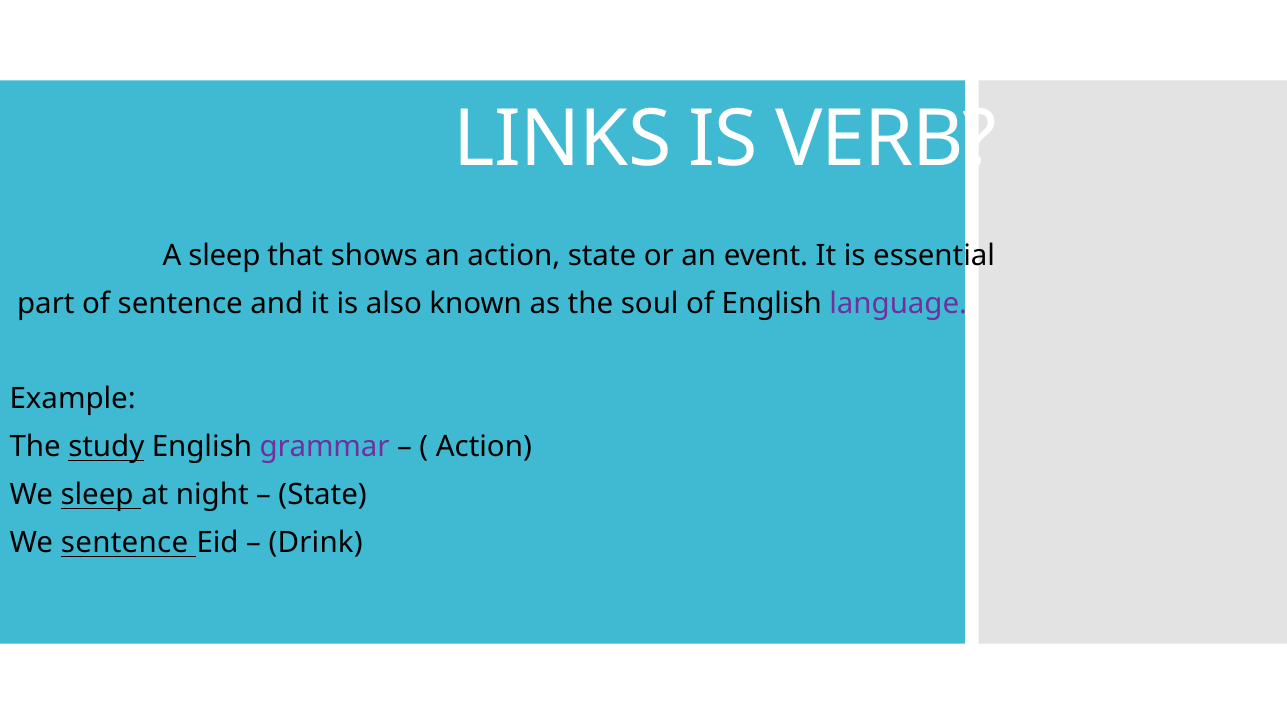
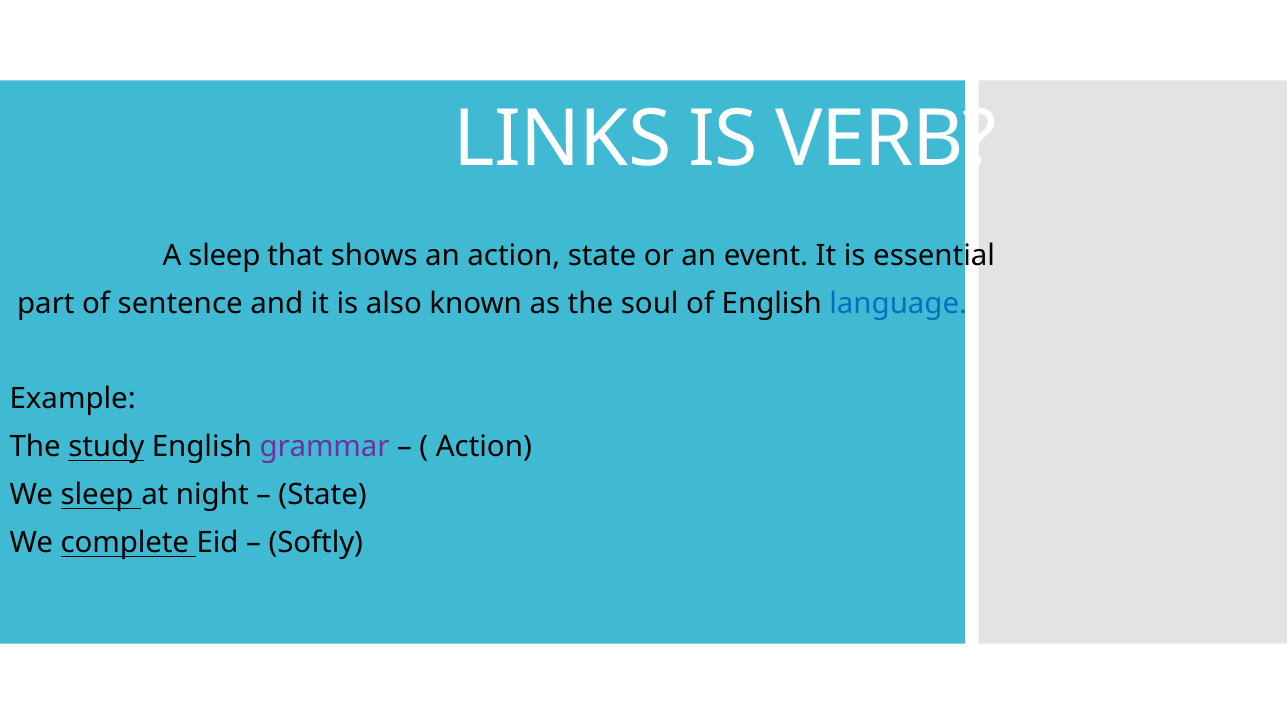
language colour: purple -> blue
We sentence: sentence -> complete
Drink: Drink -> Softly
